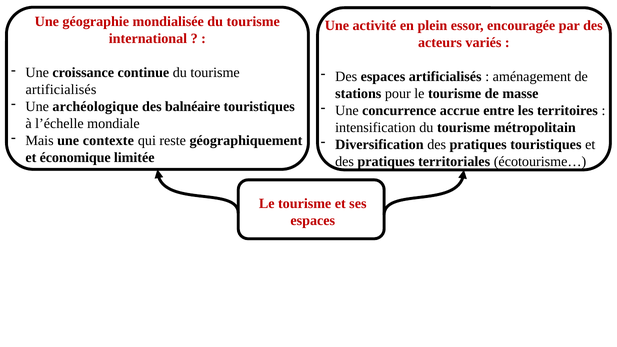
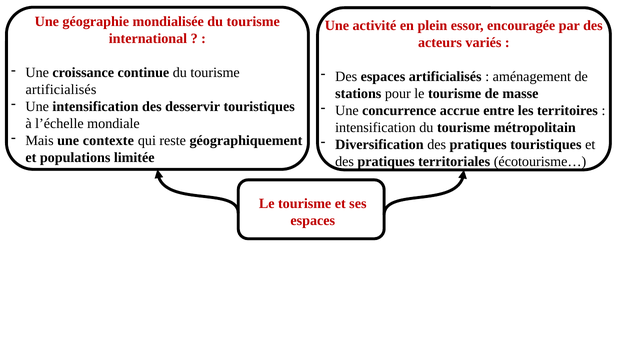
Une archéologique: archéologique -> intensification
balnéaire: balnéaire -> desservir
économique: économique -> populations
